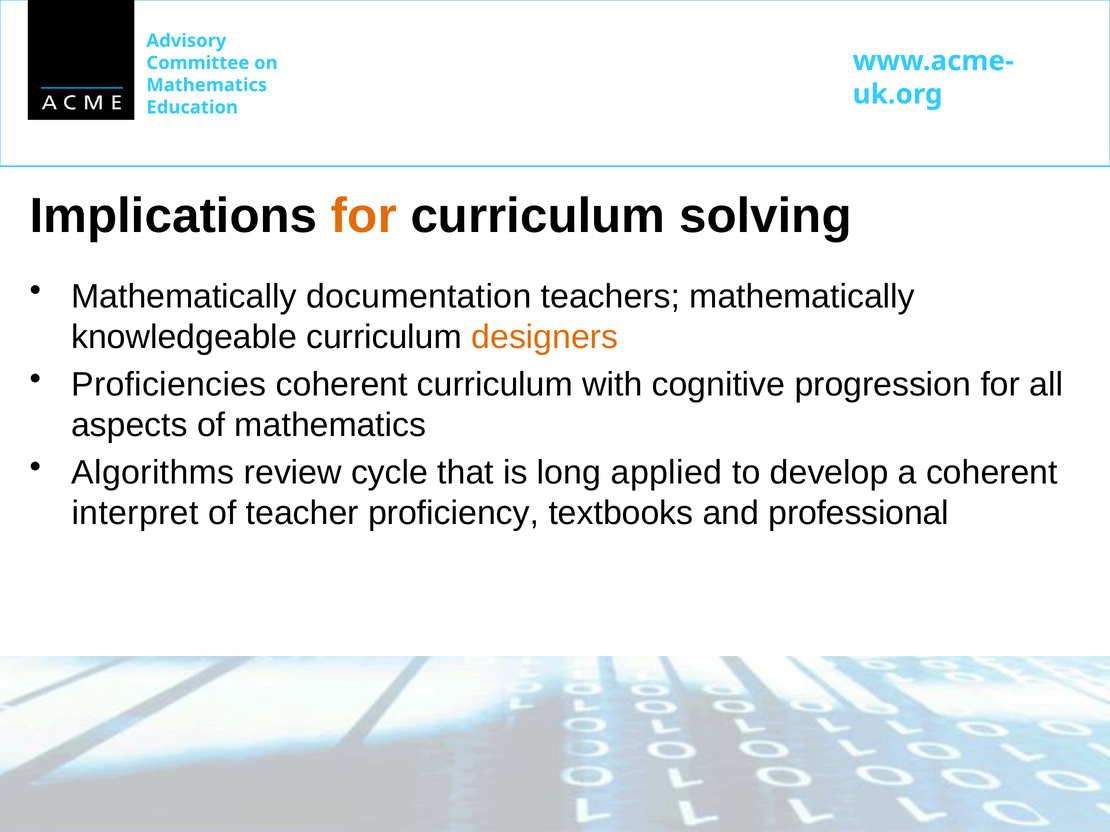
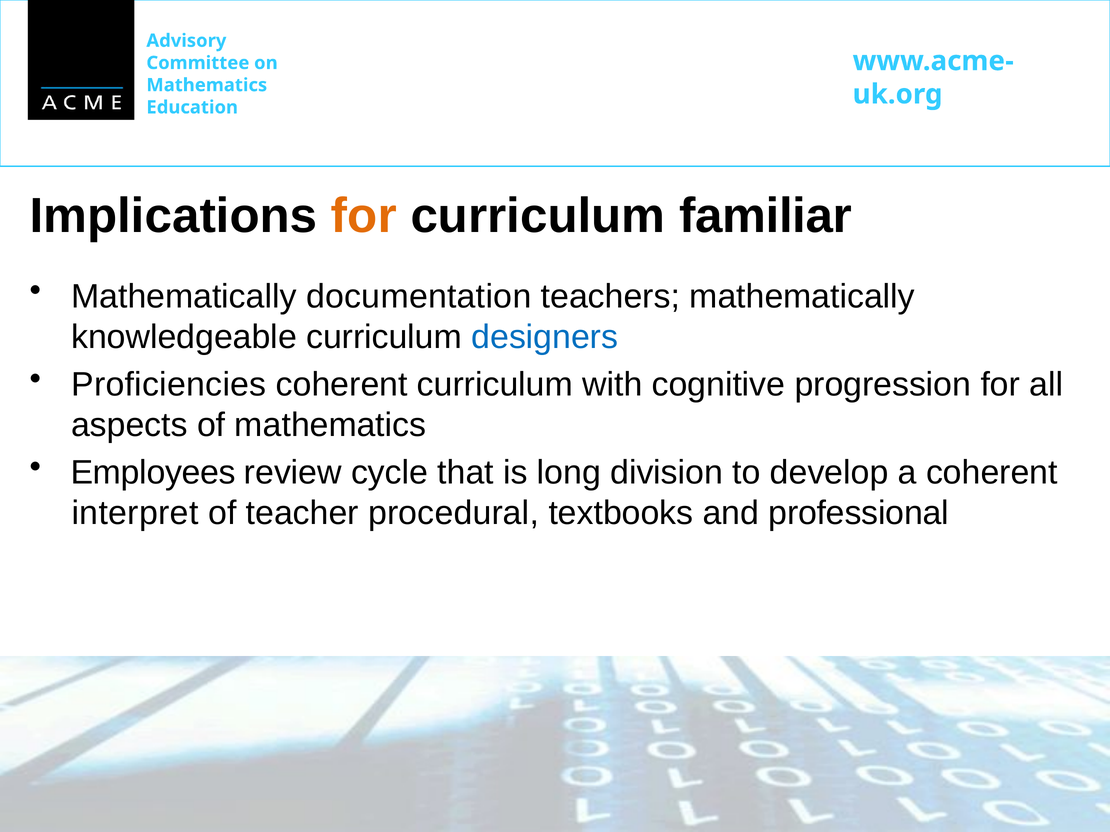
solving: solving -> familiar
designers colour: orange -> blue
Algorithms: Algorithms -> Employees
applied: applied -> division
proficiency: proficiency -> procedural
